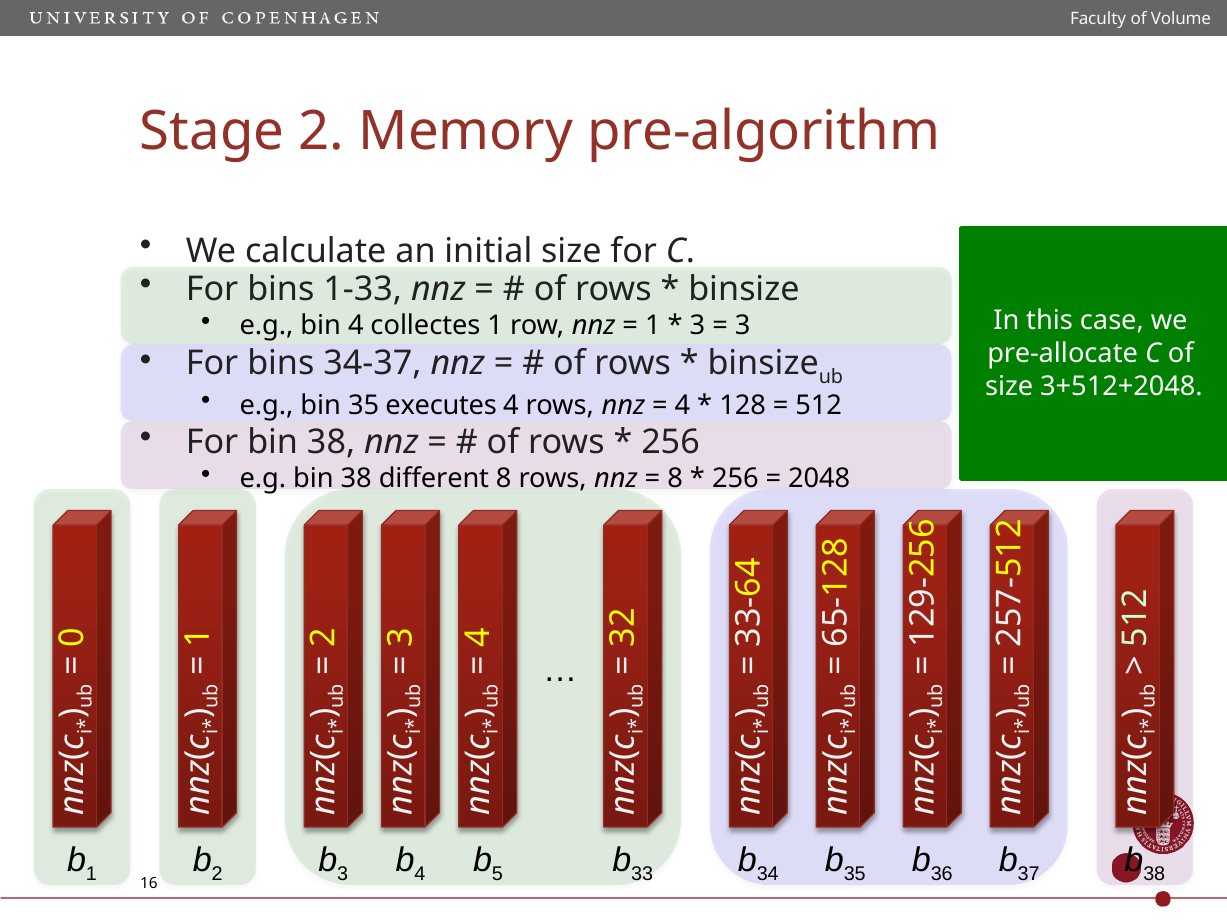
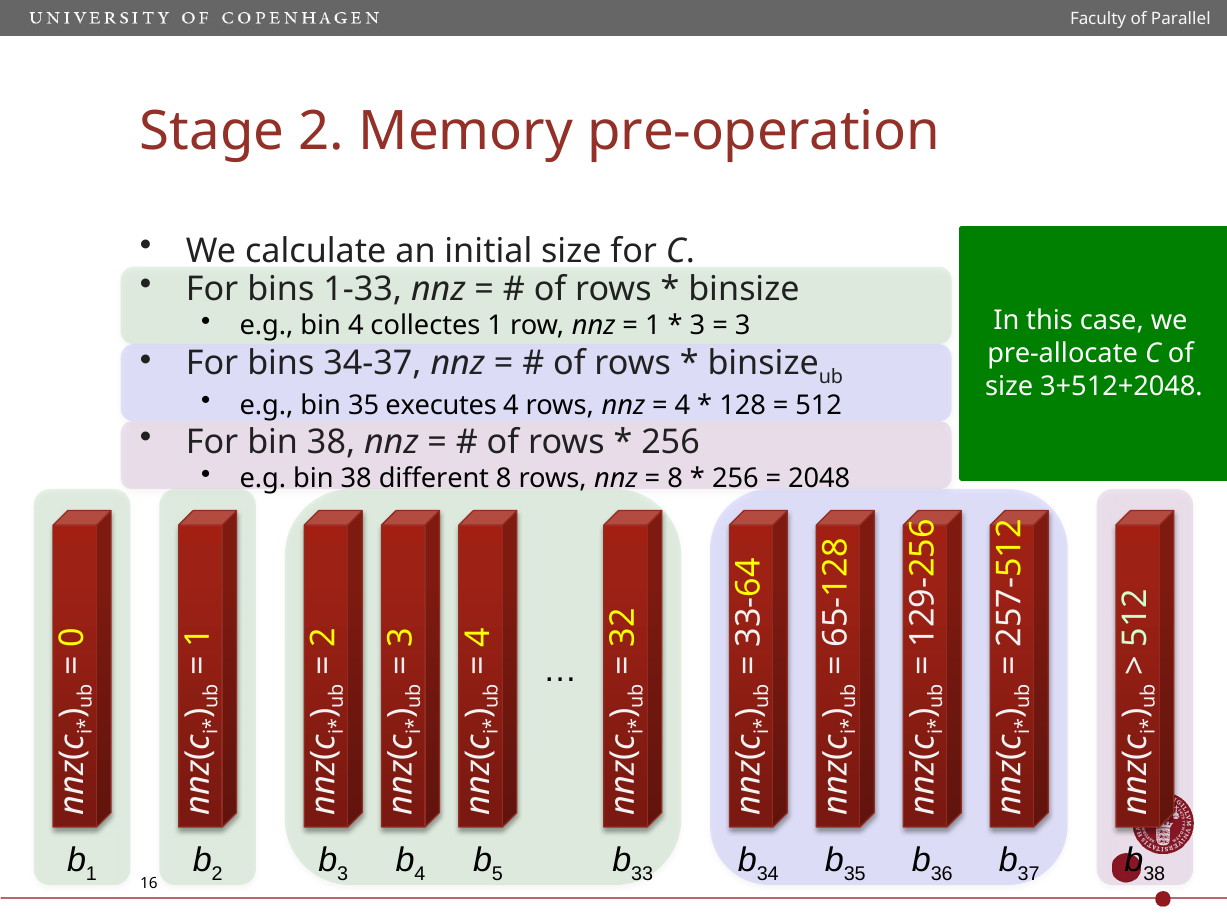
Volume: Volume -> Parallel
pre-algorithm: pre-algorithm -> pre-operation
